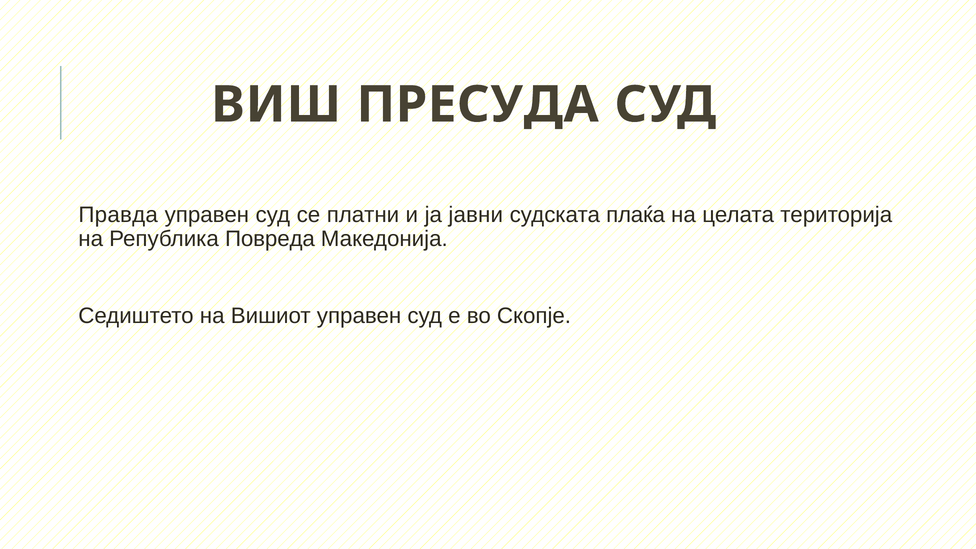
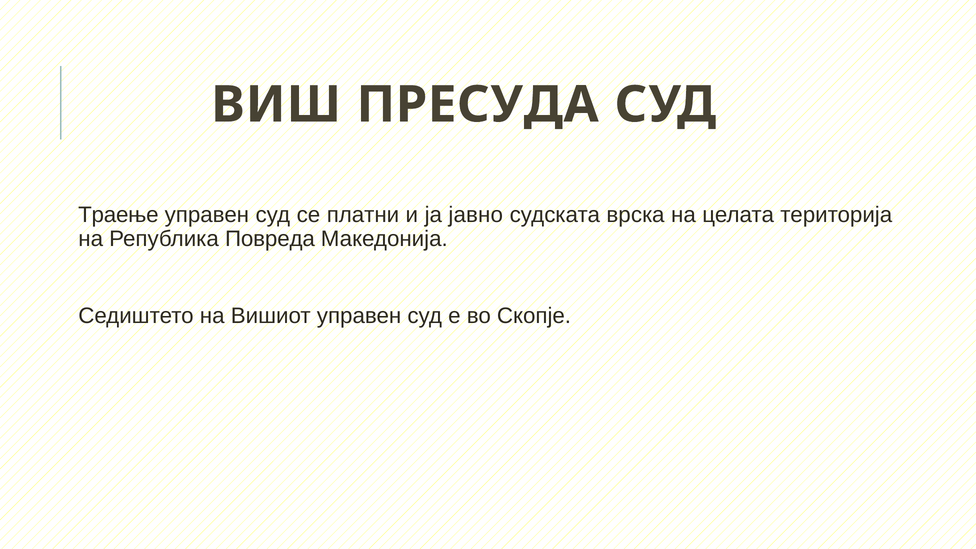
Правда: Правда -> Траење
јавни: јавни -> јавно
плаќа: плаќа -> врска
